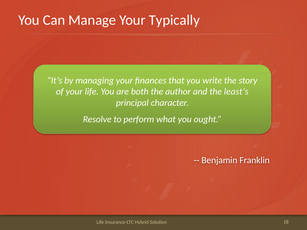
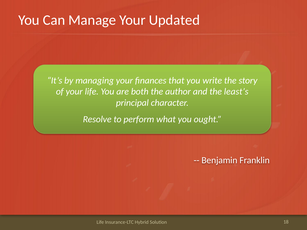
Typically: Typically -> Updated
